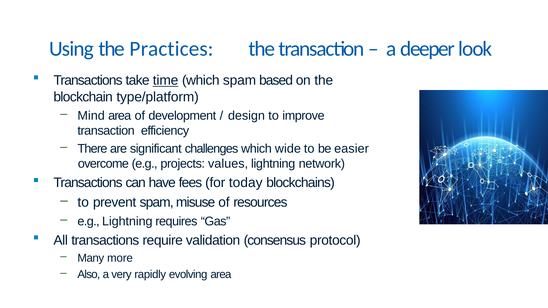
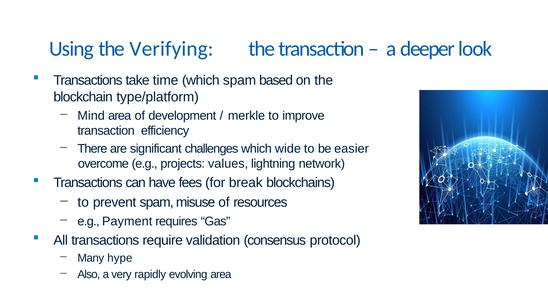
Practices: Practices -> Verifying
time underline: present -> none
design: design -> merkle
today: today -> break
e.g Lightning: Lightning -> Payment
more: more -> hype
